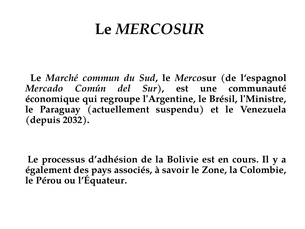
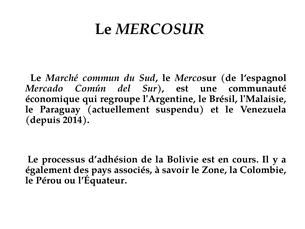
l'Ministre: l'Ministre -> l'Malaisie
2032: 2032 -> 2014
